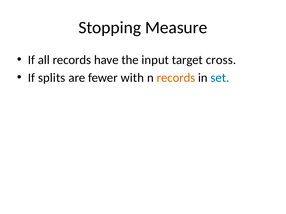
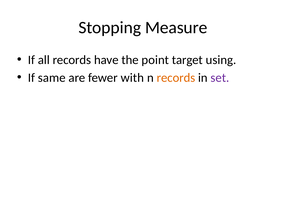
input: input -> point
cross: cross -> using
splits: splits -> same
set colour: blue -> purple
